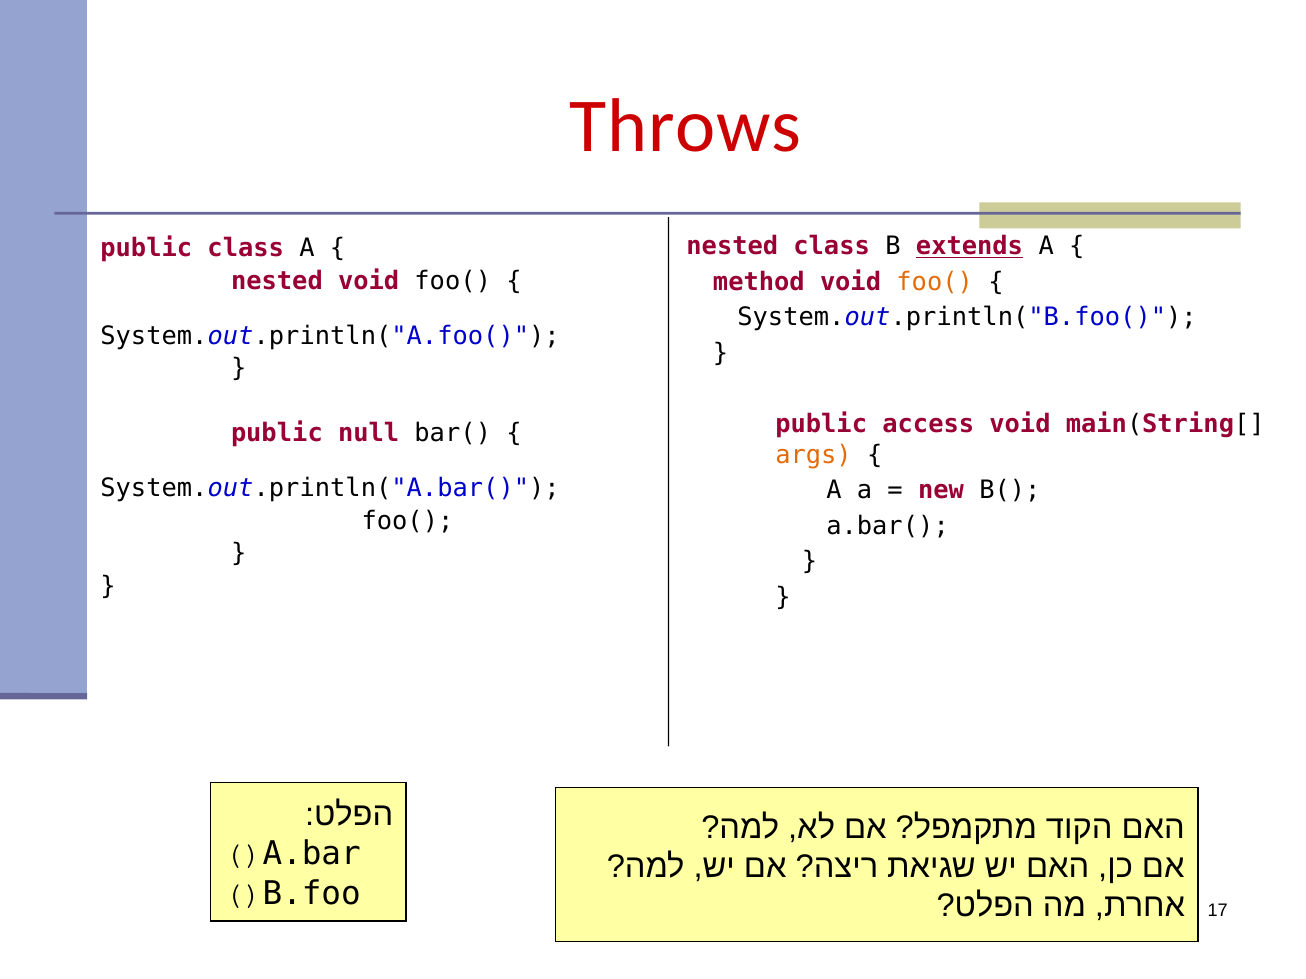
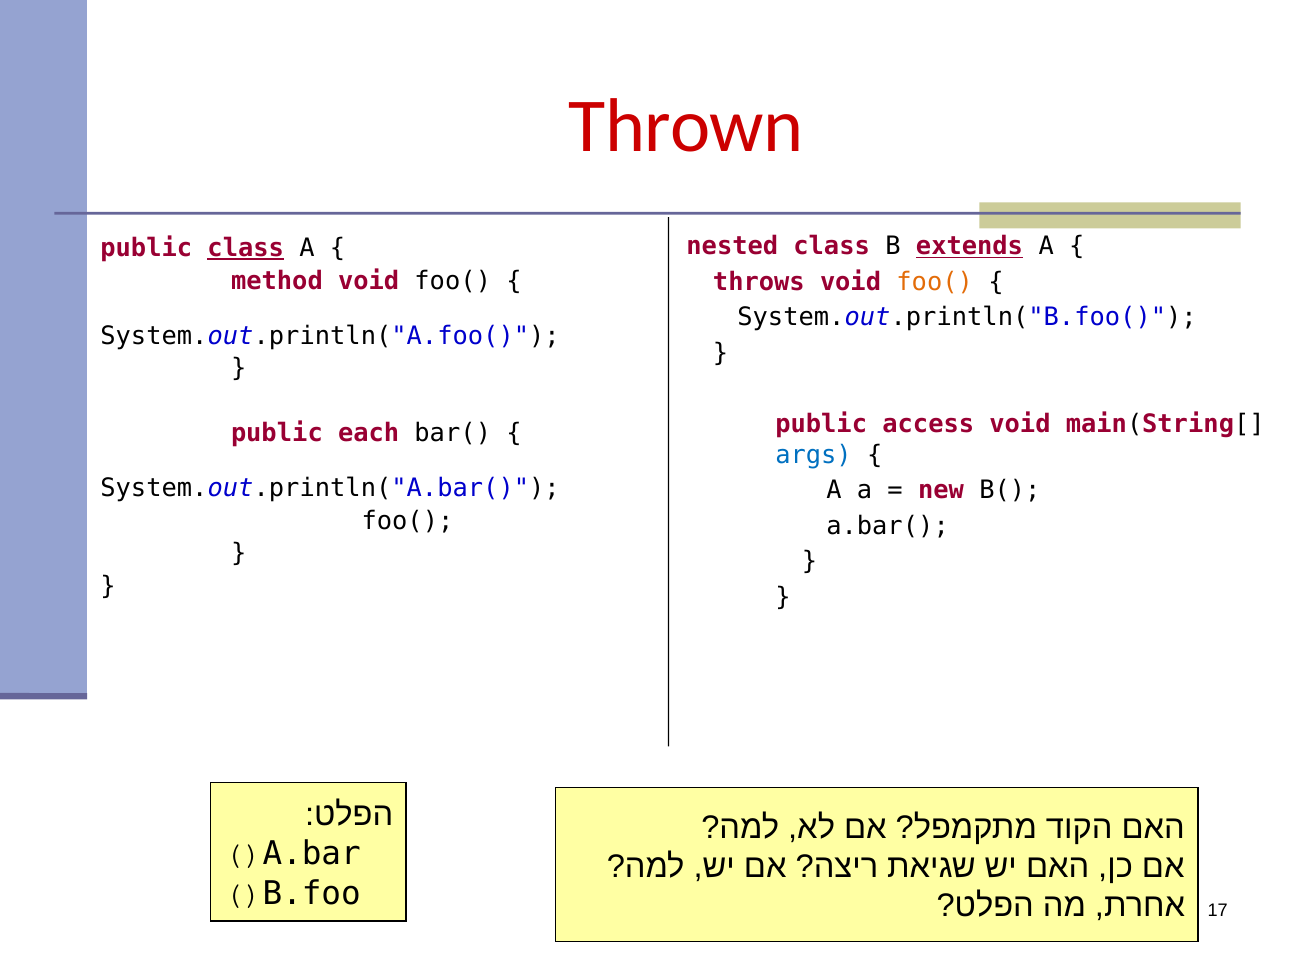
Throws: Throws -> Thrown
class at (246, 248) underline: none -> present
nested at (277, 281): nested -> method
method: method -> throws
null: null -> each
args colour: orange -> blue
